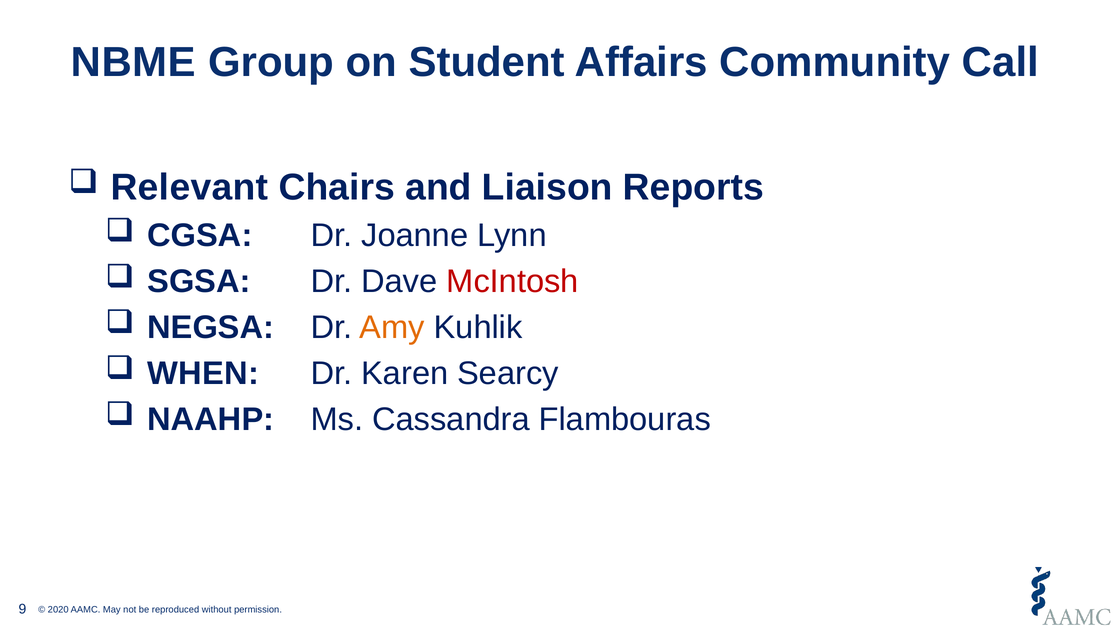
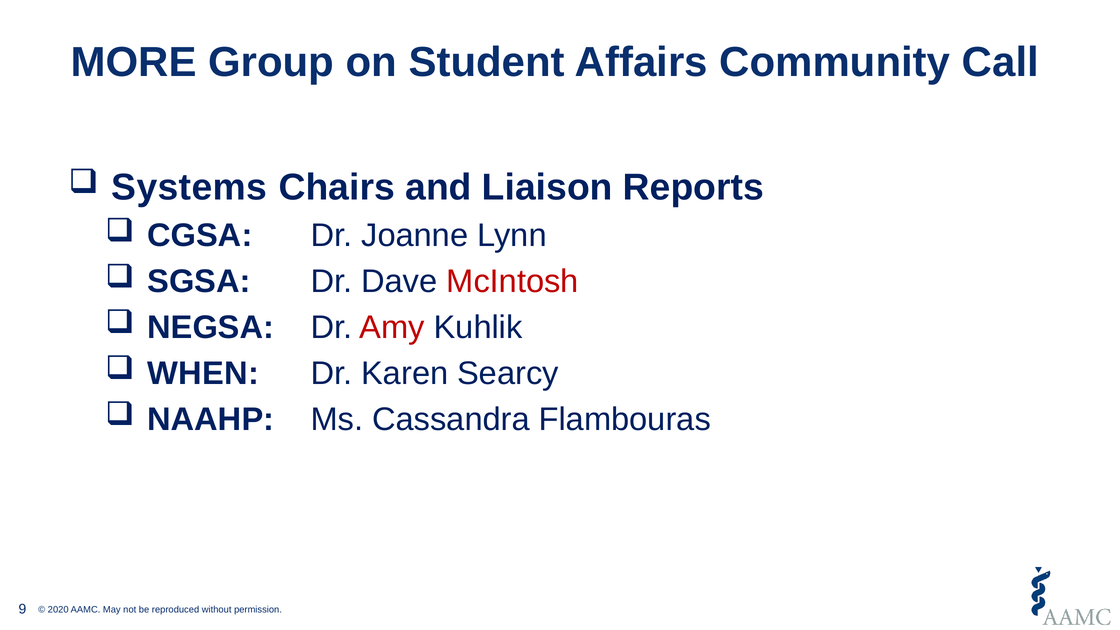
NBME: NBME -> MORE
Relevant: Relevant -> Systems
Amy colour: orange -> red
